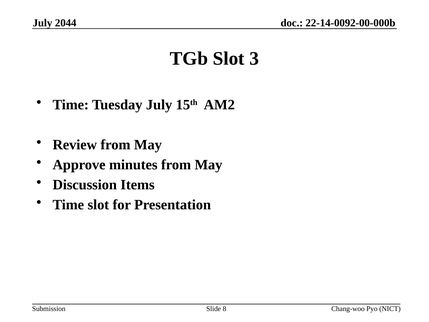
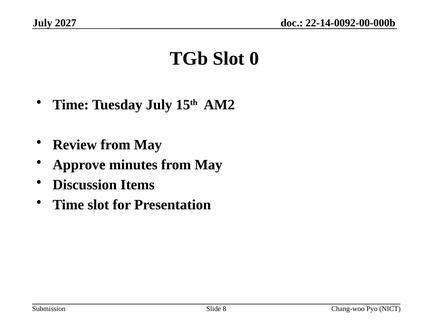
2044: 2044 -> 2027
3: 3 -> 0
